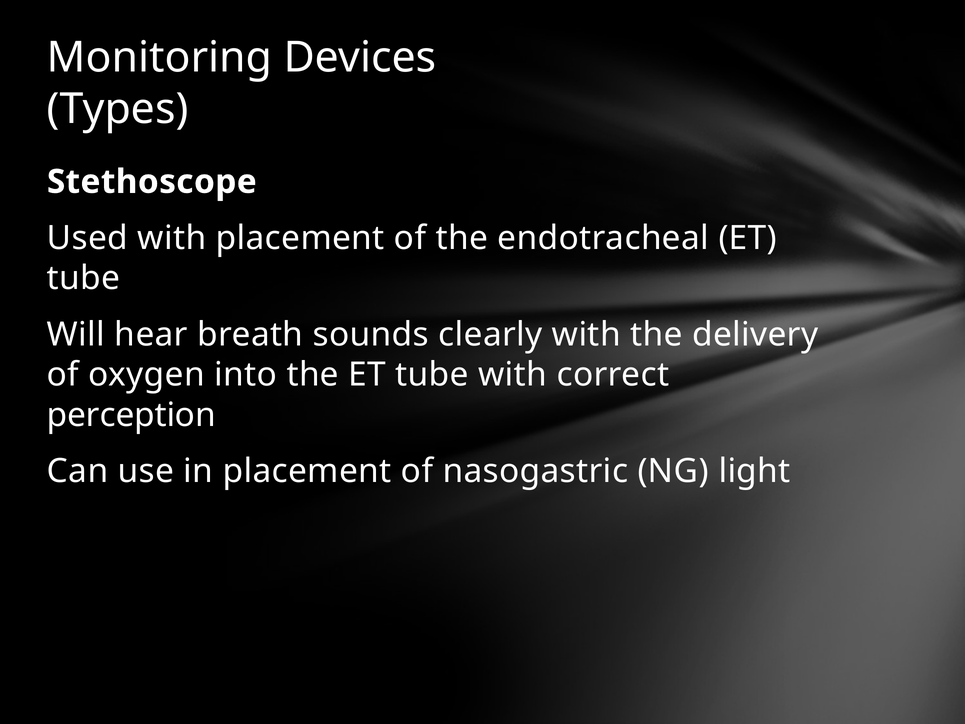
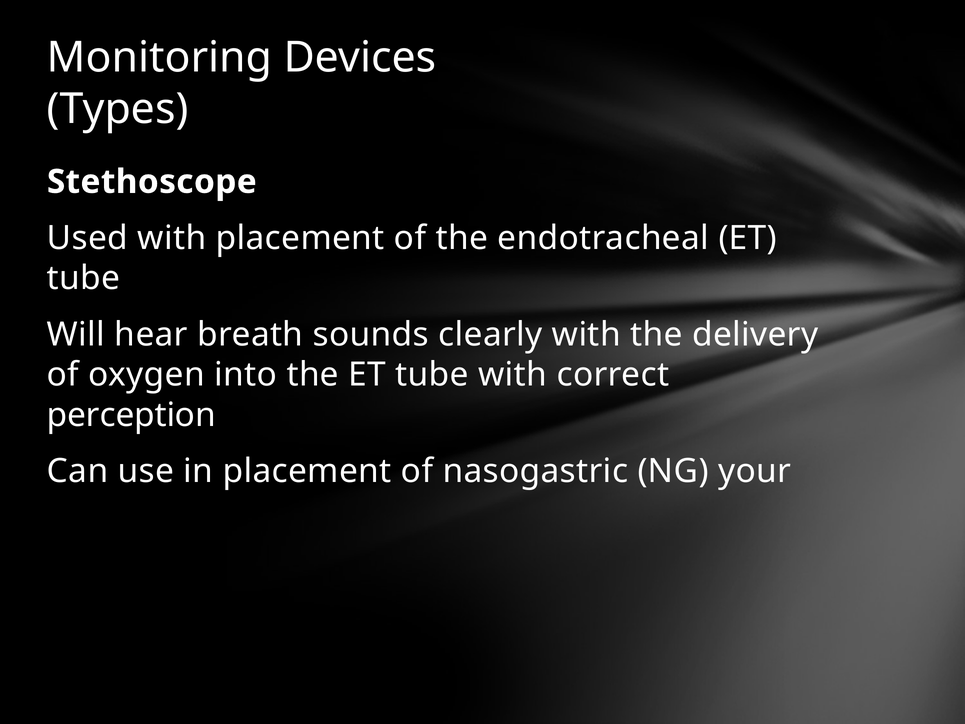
light: light -> your
